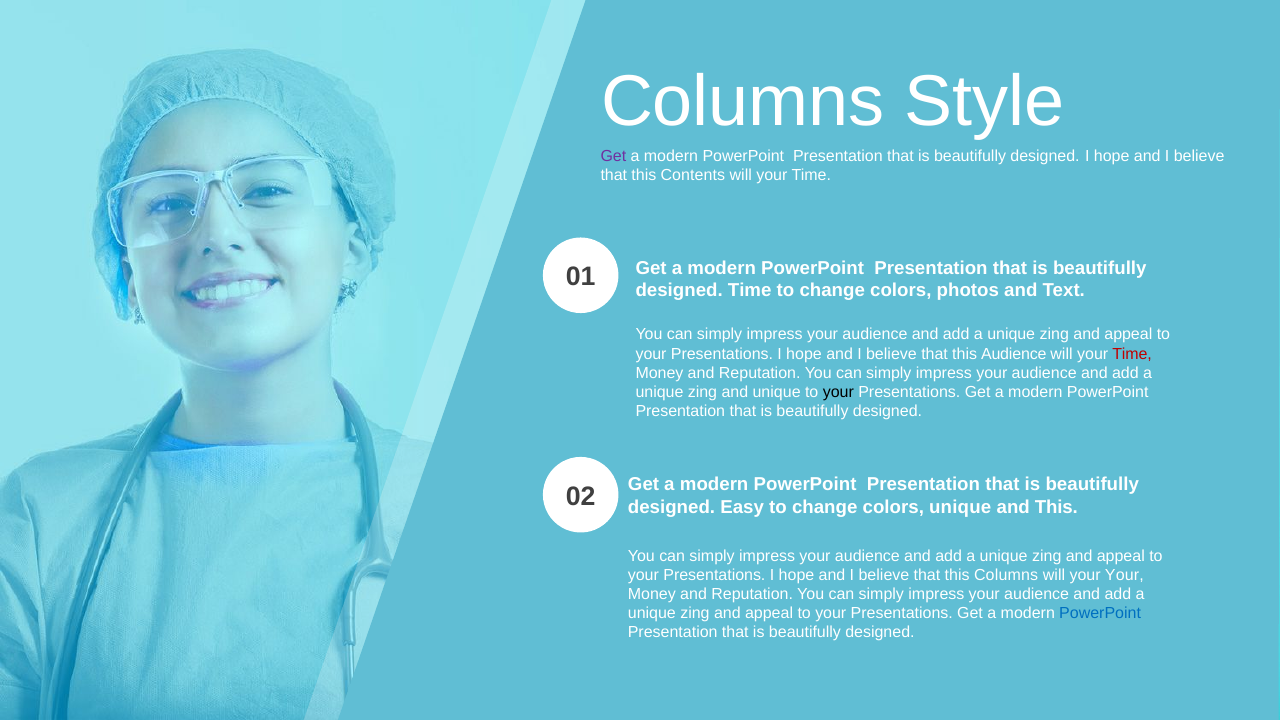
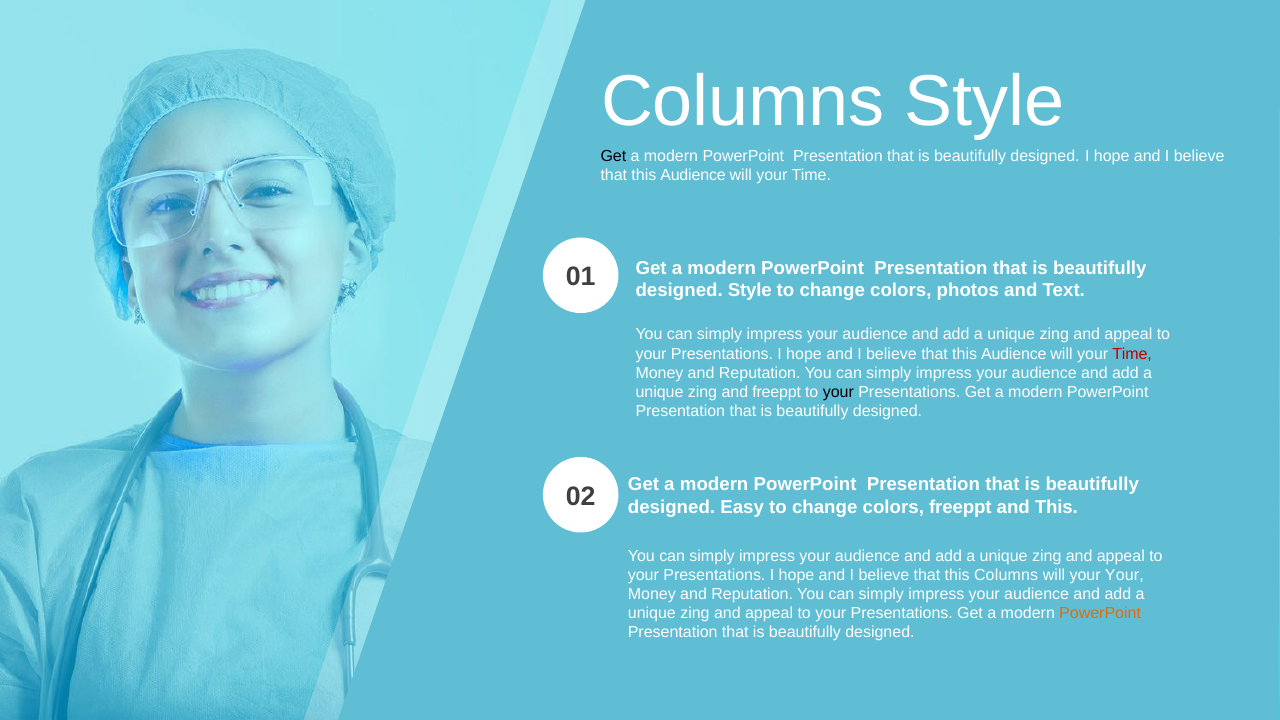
Get at (613, 156) colour: purple -> black
Contents at (693, 175): Contents -> Audience
designed Time: Time -> Style
and unique: unique -> freeppt
colors unique: unique -> freeppt
PowerPoint at (1100, 613) colour: blue -> orange
